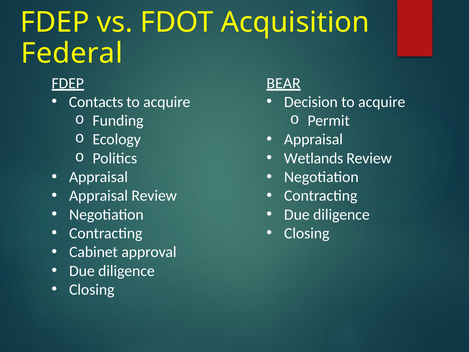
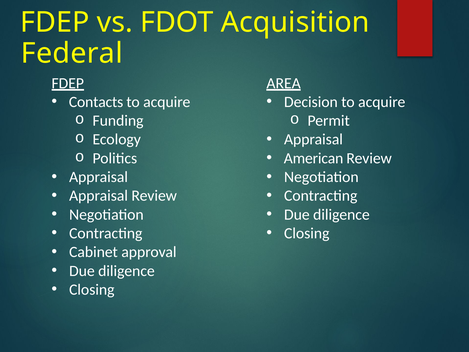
BEAR: BEAR -> AREA
Wetlands: Wetlands -> American
